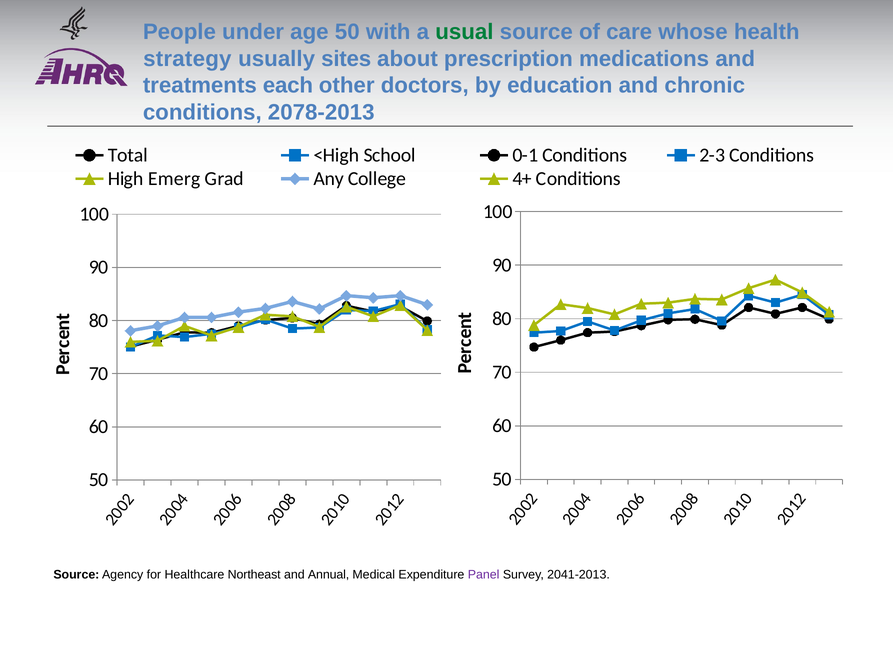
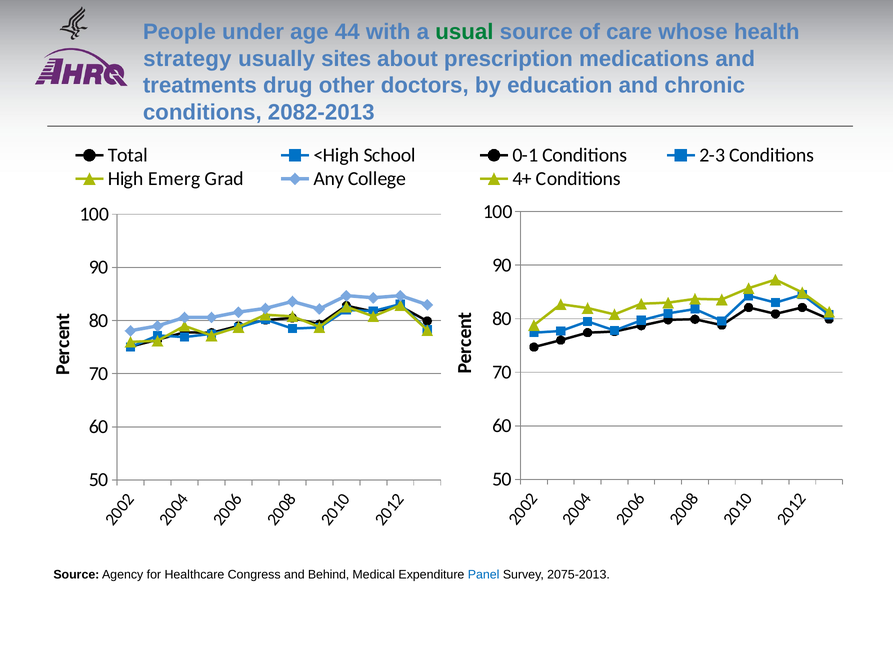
age 50: 50 -> 44
each: each -> drug
2078-2013: 2078-2013 -> 2082-2013
Northeast: Northeast -> Congress
Annual: Annual -> Behind
Panel colour: purple -> blue
2041-2013: 2041-2013 -> 2075-2013
